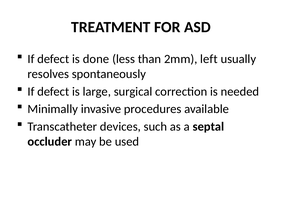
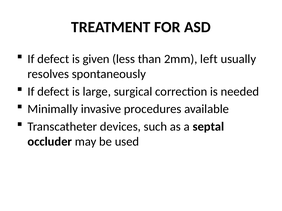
done: done -> given
